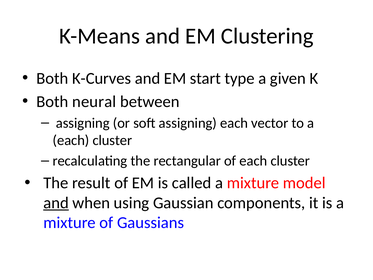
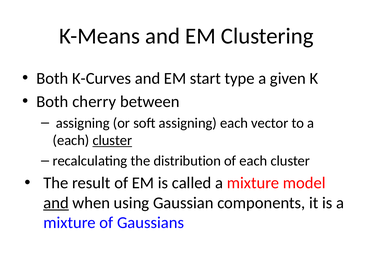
neural: neural -> cherry
cluster at (112, 140) underline: none -> present
rectangular: rectangular -> distribution
